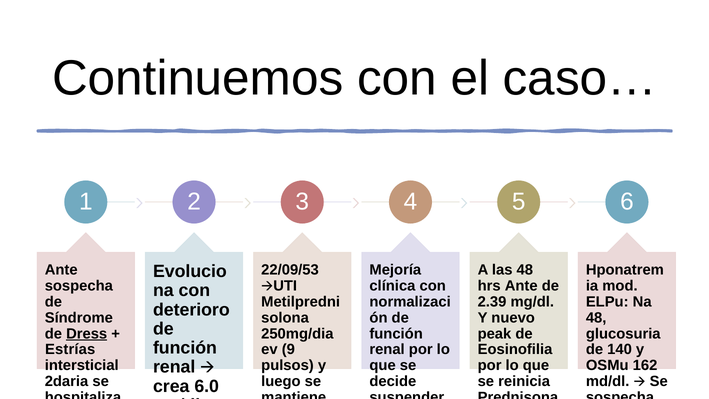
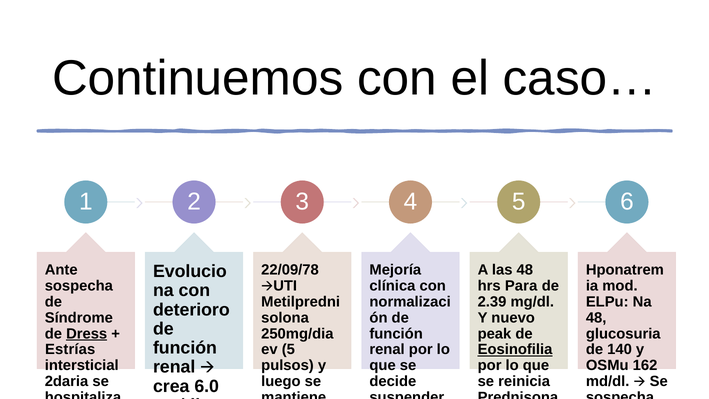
22/09/53: 22/09/53 -> 22/09/78
hrs Ante: Ante -> Para
ev 9: 9 -> 5
Eosinofilia underline: none -> present
